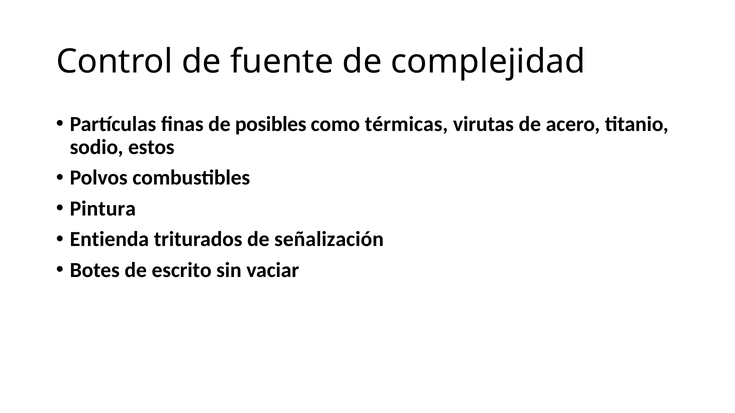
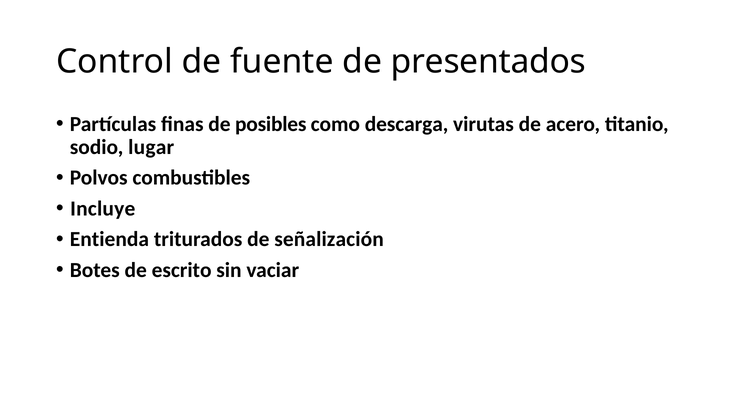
complejidad: complejidad -> presentados
térmicas: térmicas -> descarga
estos: estos -> lugar
Pintura: Pintura -> Incluye
